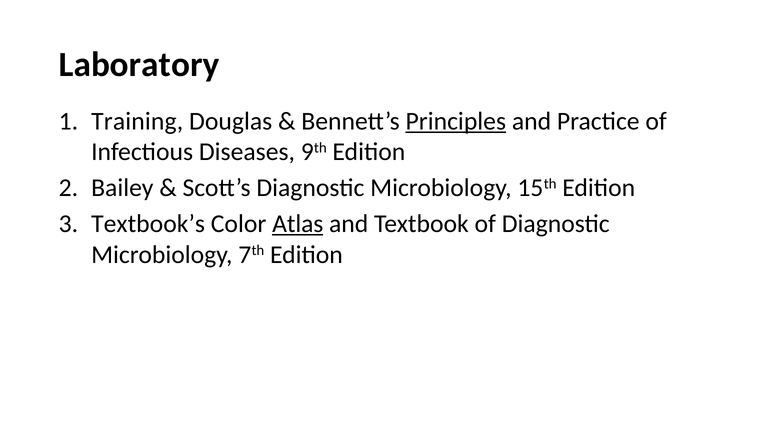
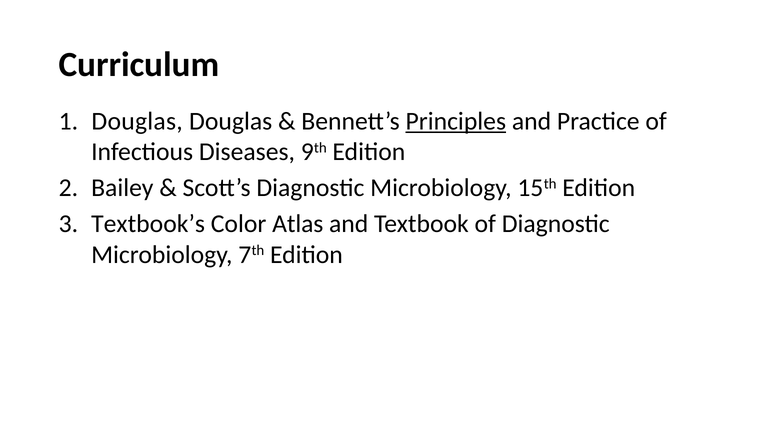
Laboratory: Laboratory -> Curriculum
Training at (137, 121): Training -> Douglas
Atlas underline: present -> none
